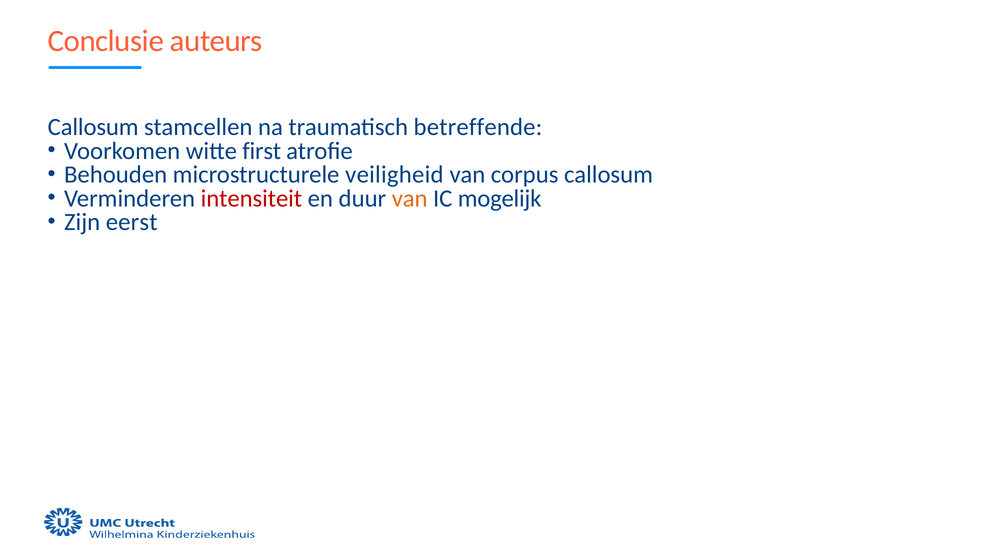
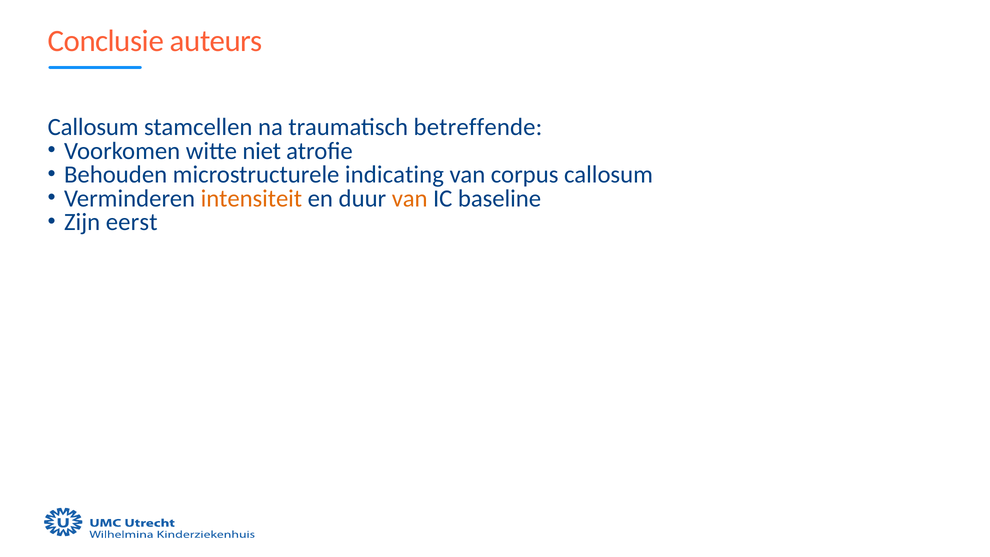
first: first -> niet
veiligheid: veiligheid -> indicating
intensiteit colour: red -> orange
mogelijk: mogelijk -> baseline
